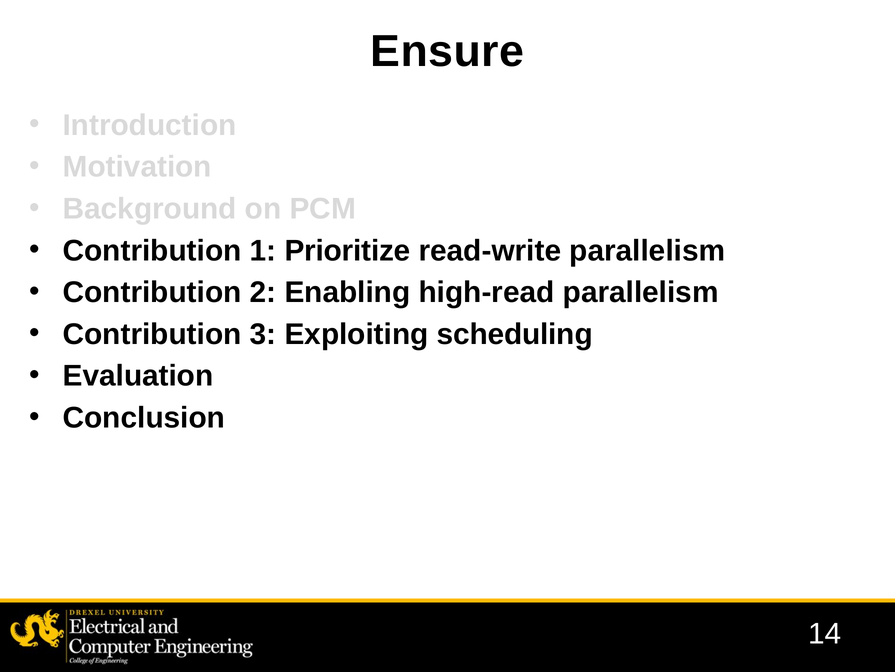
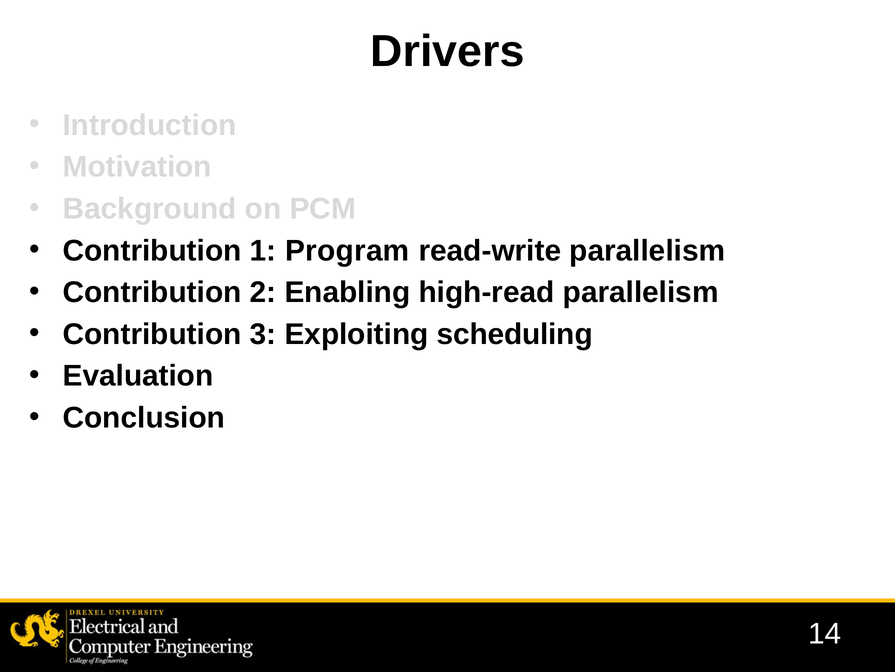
Ensure: Ensure -> Drivers
Prioritize: Prioritize -> Program
